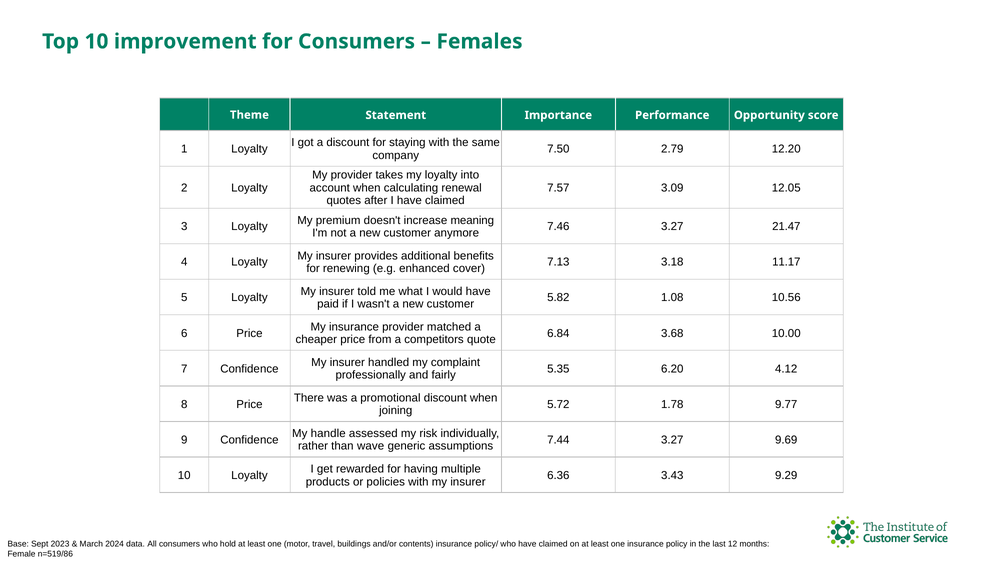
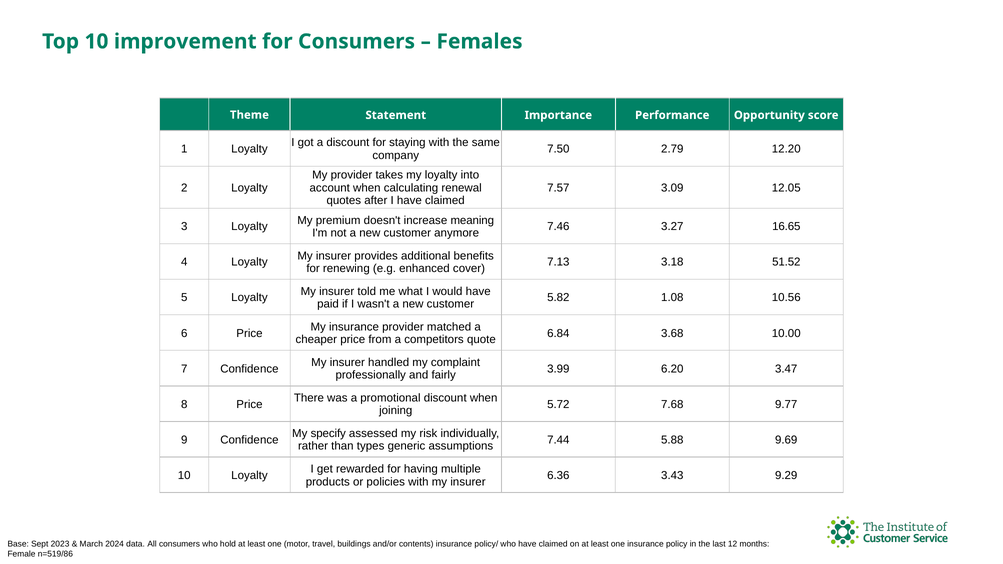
21.47: 21.47 -> 16.65
11.17: 11.17 -> 51.52
5.35: 5.35 -> 3.99
4.12: 4.12 -> 3.47
1.78: 1.78 -> 7.68
handle: handle -> specify
7.44 3.27: 3.27 -> 5.88
wave: wave -> types
